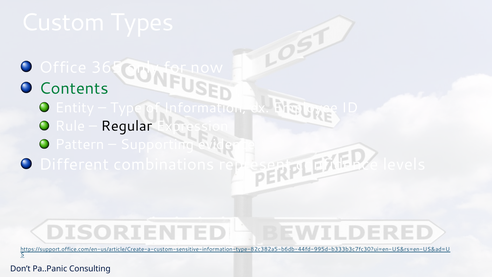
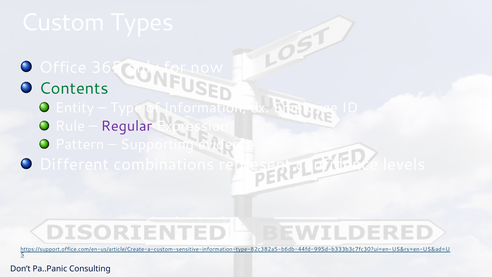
Regular colour: black -> purple
